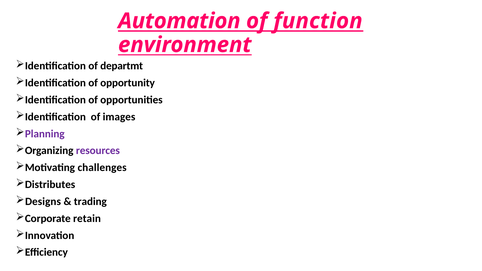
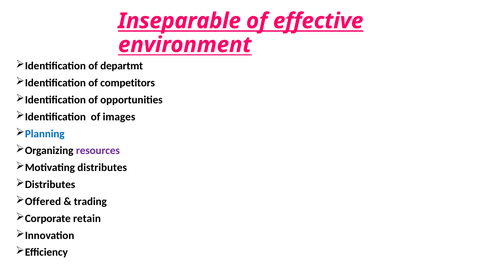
Automation: Automation -> Inseparable
function: function -> effective
opportunity: opportunity -> competitors
Planning colour: purple -> blue
Motivating challenges: challenges -> distributes
Designs: Designs -> Offered
